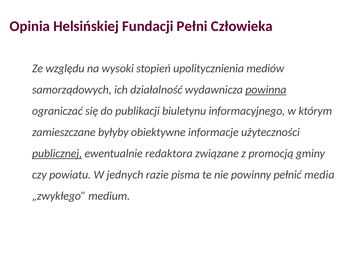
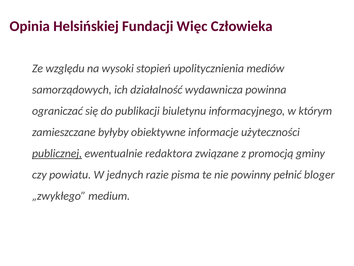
Pełni: Pełni -> Więc
powinna underline: present -> none
media: media -> bloger
